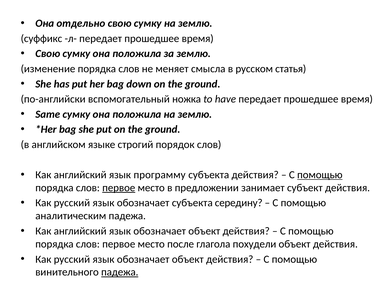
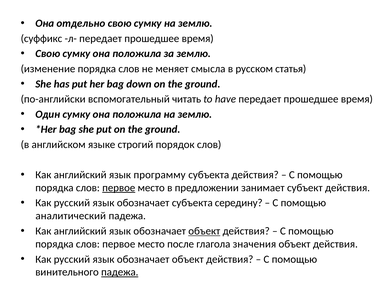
ножка: ножка -> читать
Same: Same -> Один
помощью at (320, 175) underline: present -> none
аналитическим: аналитическим -> аналитический
объект at (204, 231) underline: none -> present
похудели: похудели -> значения
